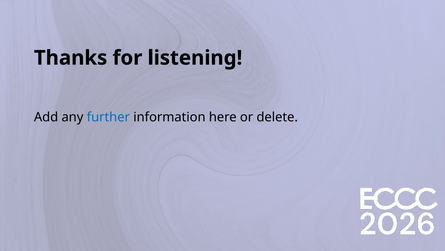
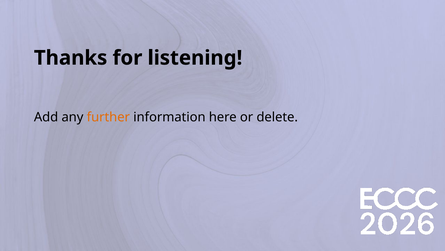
further colour: blue -> orange
